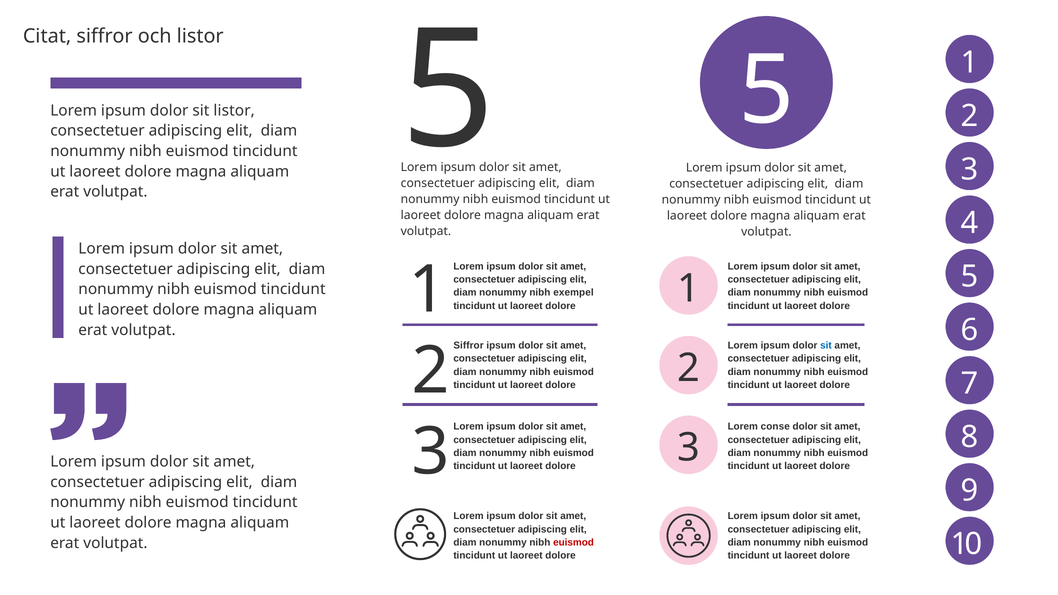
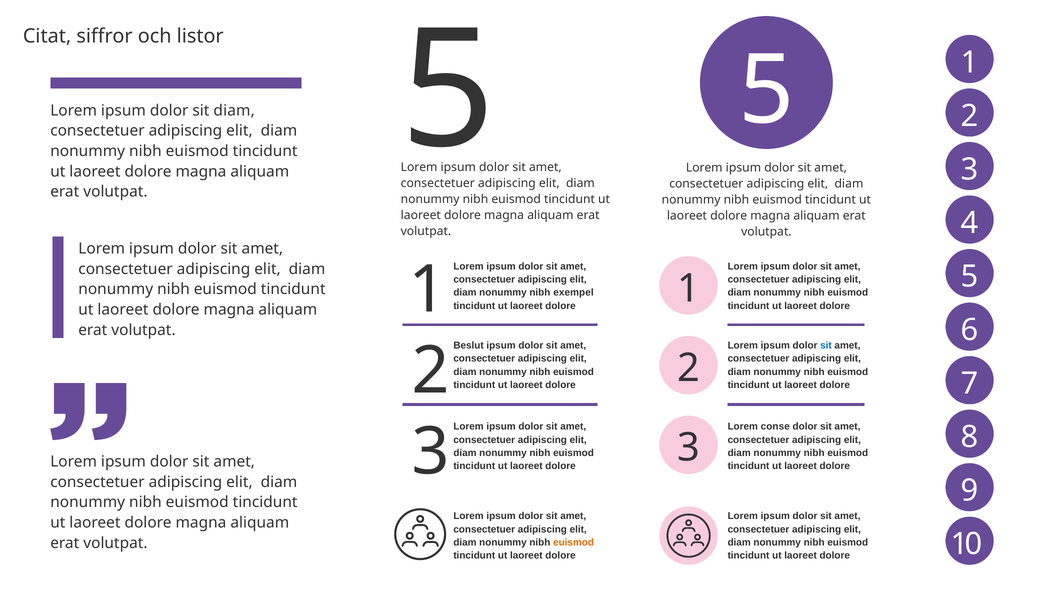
sit listor: listor -> diam
Siffror at (469, 346): Siffror -> Beslut
euismod at (574, 543) colour: red -> orange
